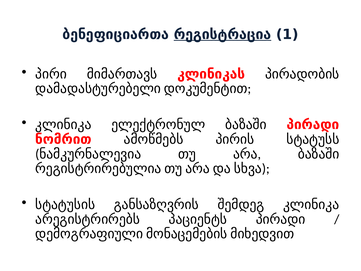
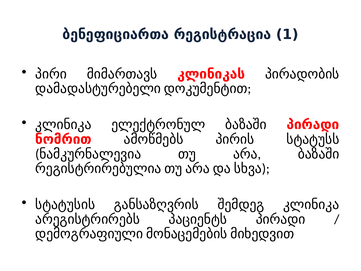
რეგისტრაცია underline: present -> none
